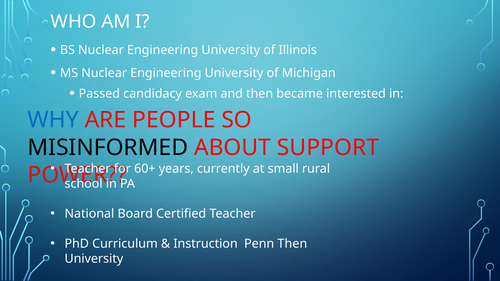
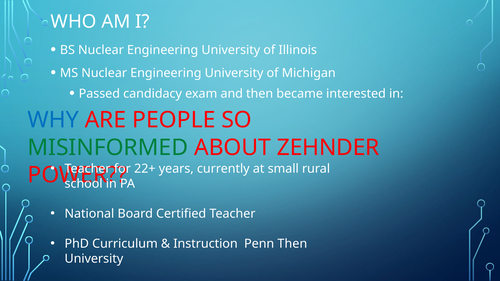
MISINFORMED colour: black -> green
SUPPORT: SUPPORT -> ZEHNDER
60+: 60+ -> 22+
